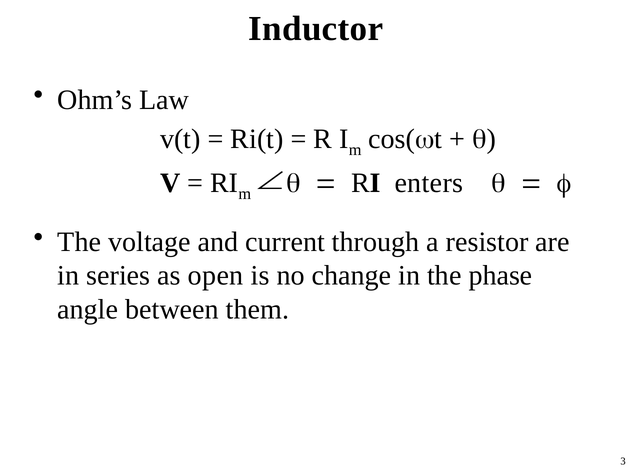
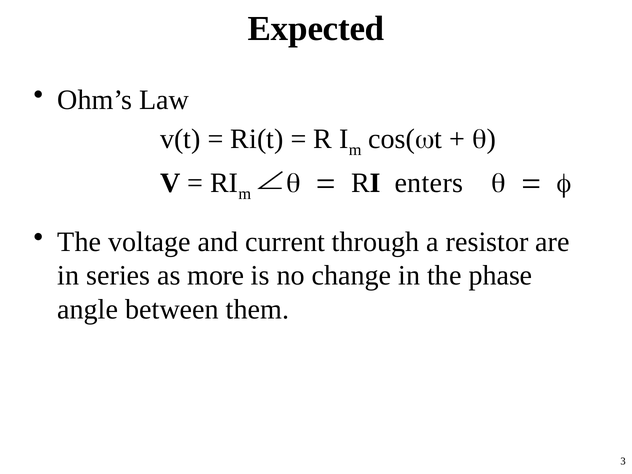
Inductor: Inductor -> Expected
open: open -> more
